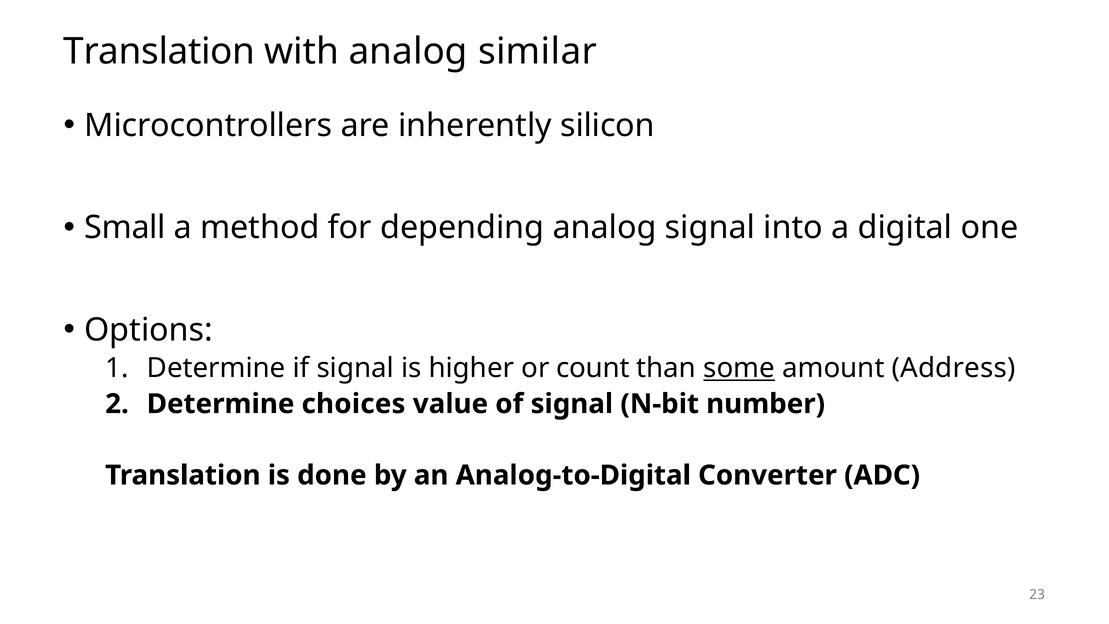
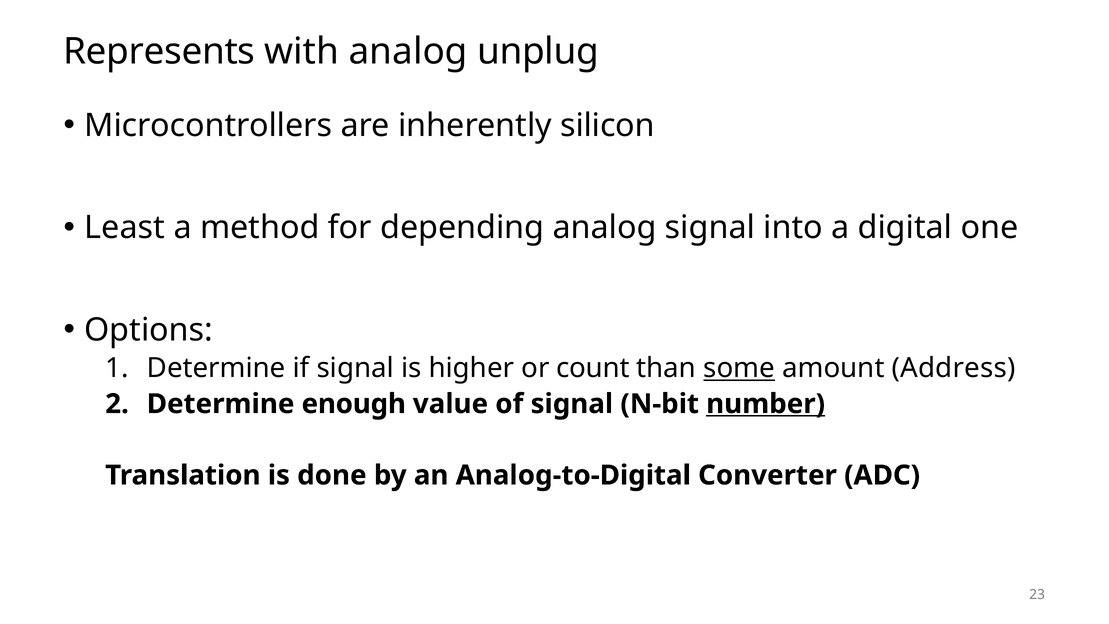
Translation at (159, 52): Translation -> Represents
similar: similar -> unplug
Small: Small -> Least
choices: choices -> enough
number underline: none -> present
